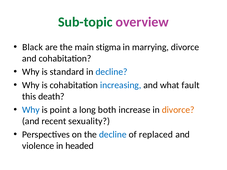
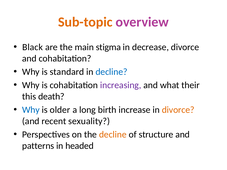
Sub-topic colour: green -> orange
marrying: marrying -> decrease
increasing colour: blue -> purple
fault: fault -> their
point: point -> older
both: both -> birth
decline at (113, 135) colour: blue -> orange
replaced: replaced -> structure
violence: violence -> patterns
